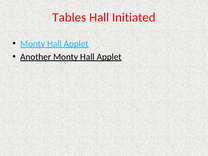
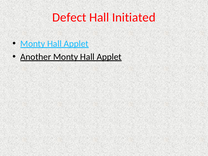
Tables: Tables -> Defect
